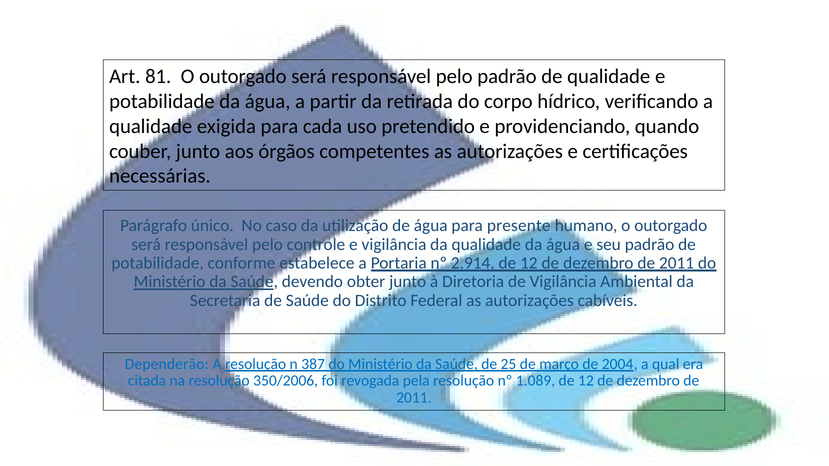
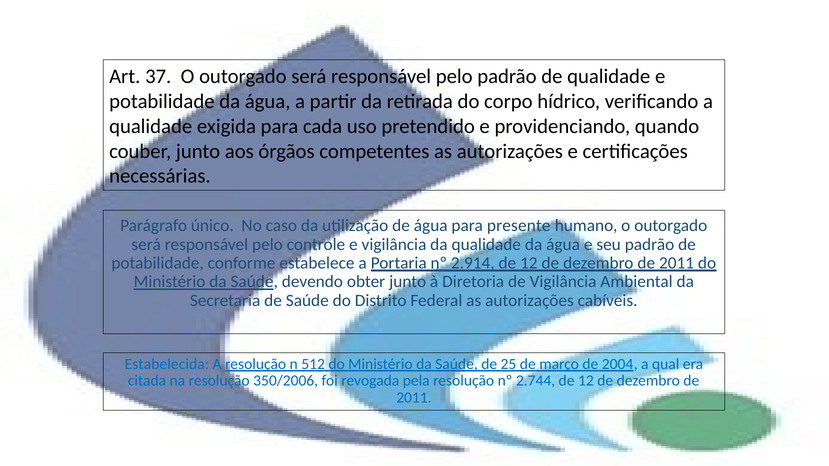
81: 81 -> 37
Dependerão: Dependerão -> Estabelecida
387: 387 -> 512
1.089: 1.089 -> 2.744
